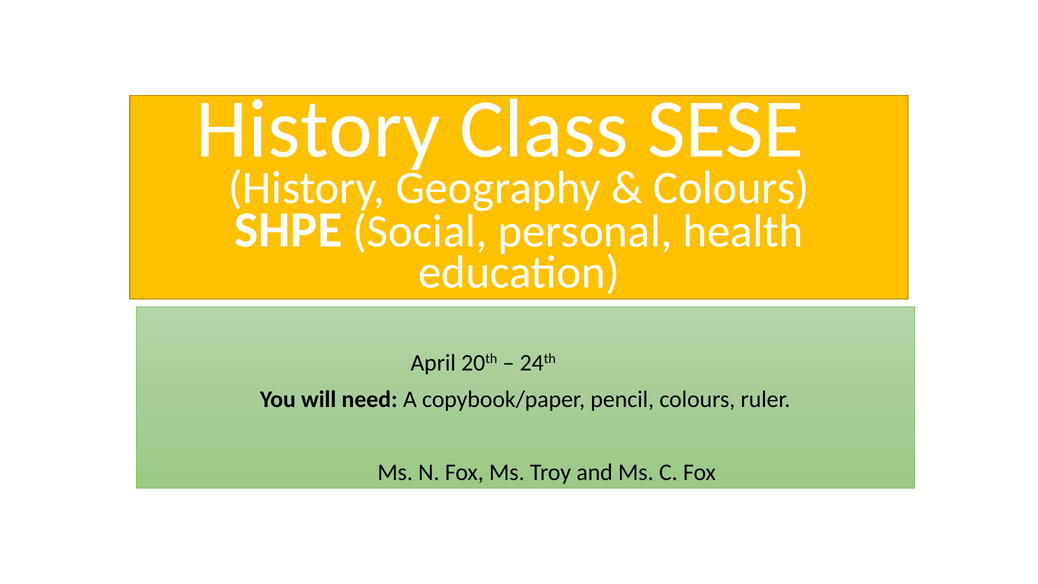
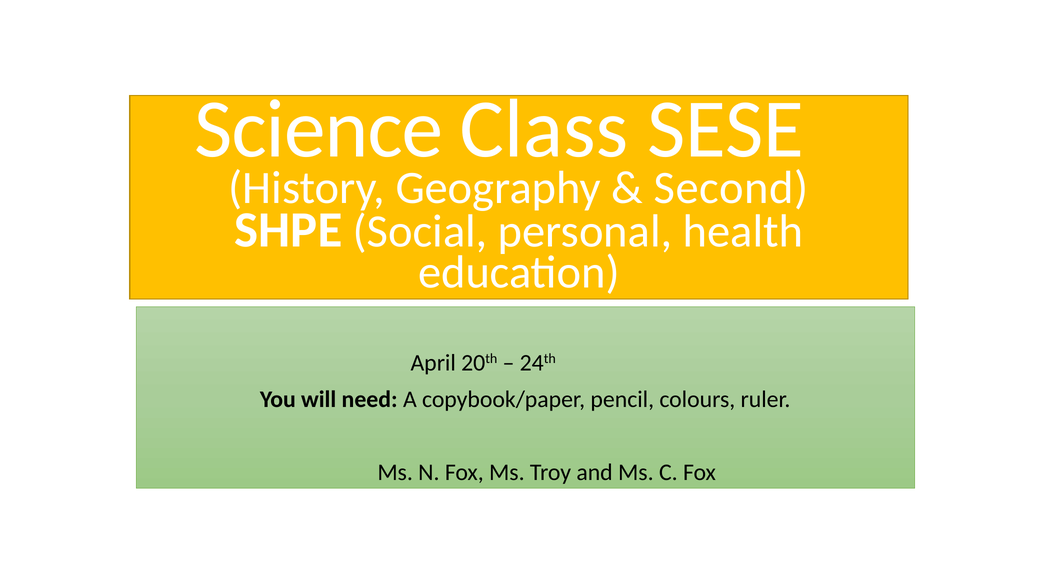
History at (318, 129): History -> Science
Colours at (731, 188): Colours -> Second
